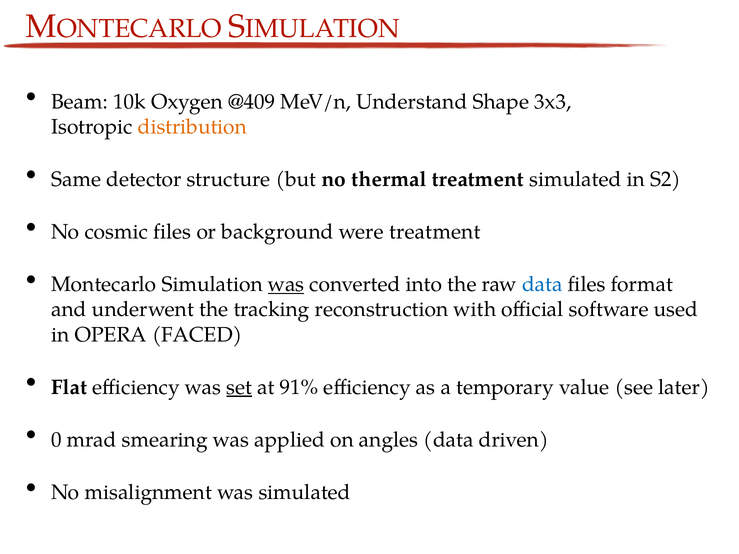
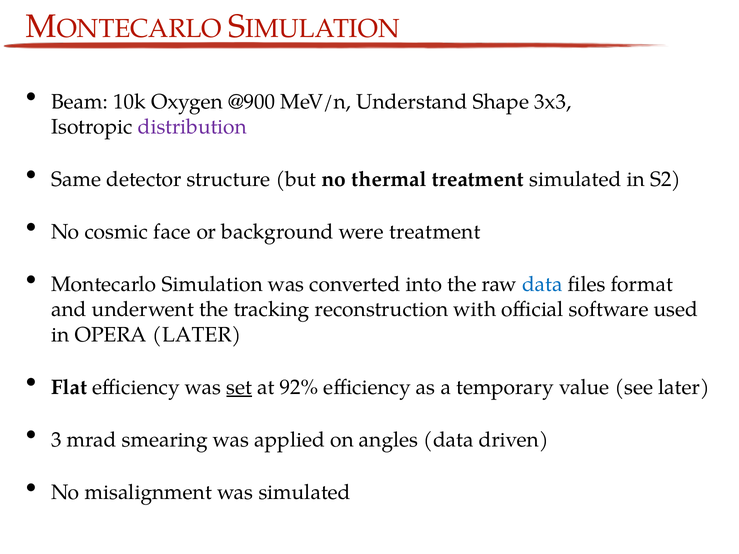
@409: @409 -> @900
distribution colour: orange -> purple
cosmic files: files -> face
was at (286, 285) underline: present -> none
OPERA FACED: FACED -> LATER
91%: 91% -> 92%
0: 0 -> 3
